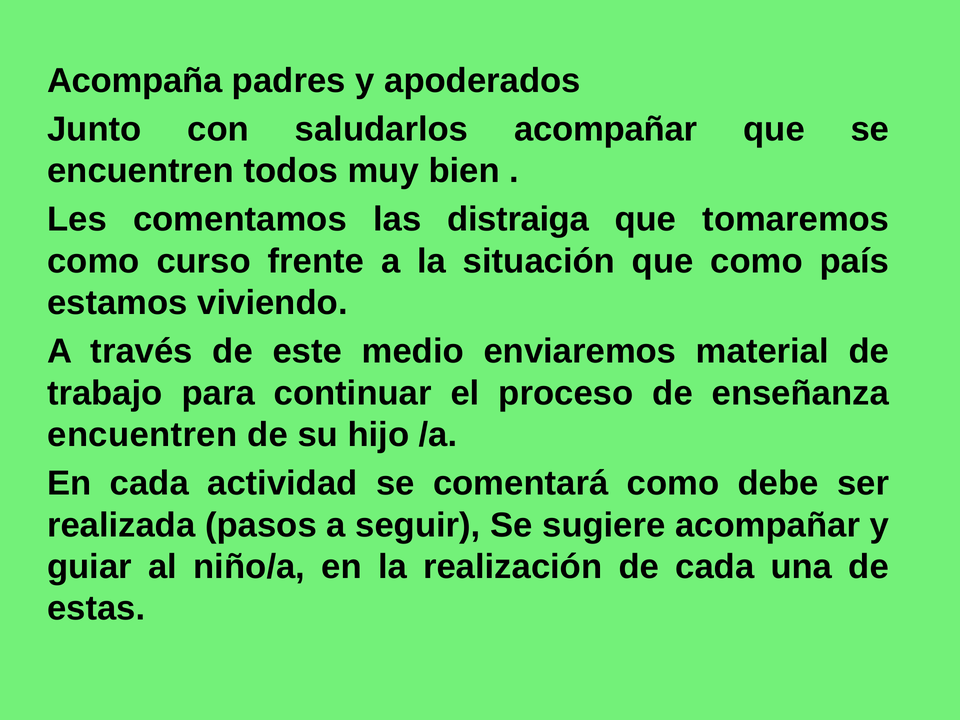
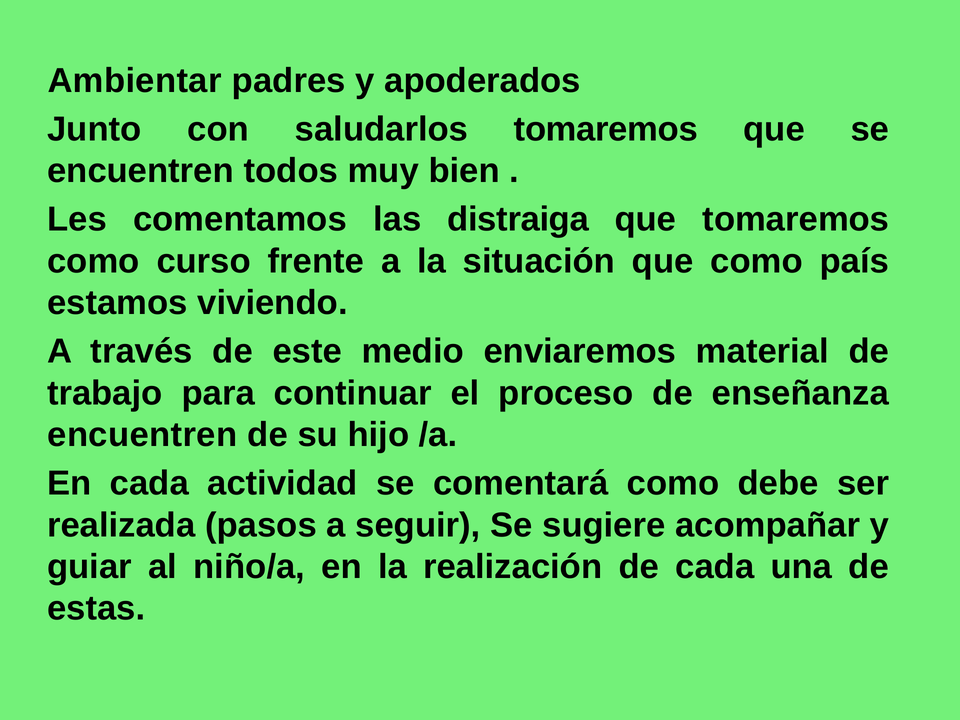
Acompaña: Acompaña -> Ambientar
saludarlos acompañar: acompañar -> tomaremos
